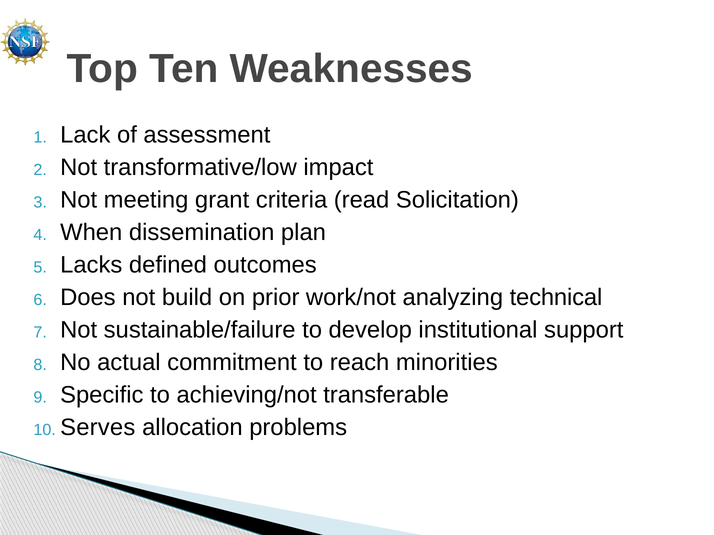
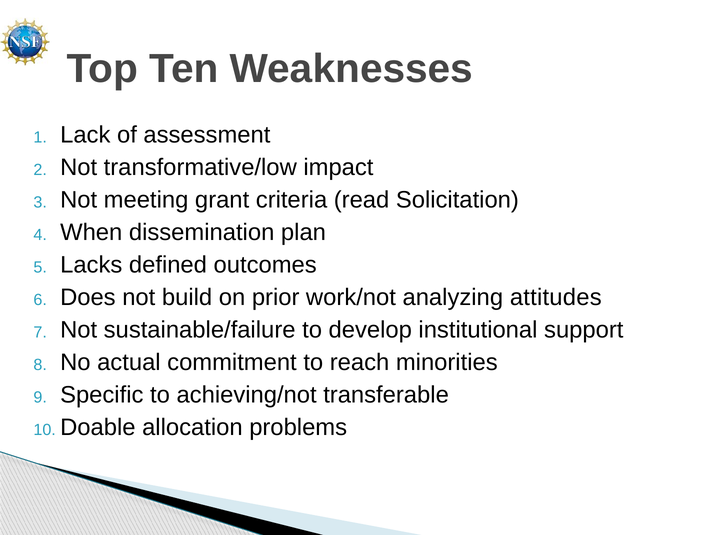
technical: technical -> attitudes
Serves: Serves -> Doable
